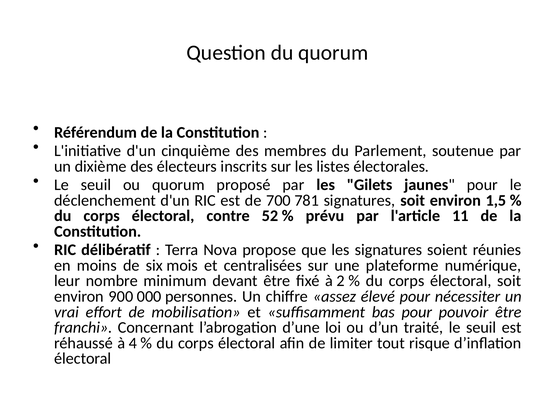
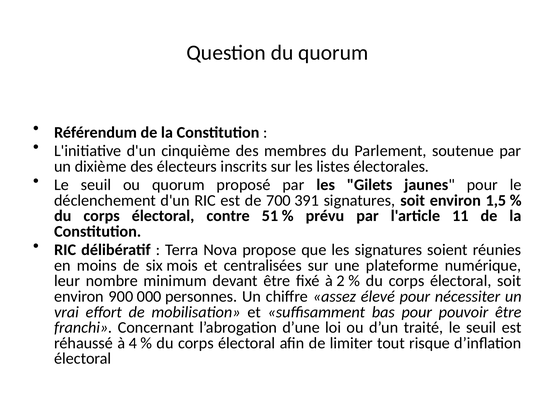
781: 781 -> 391
52: 52 -> 51
